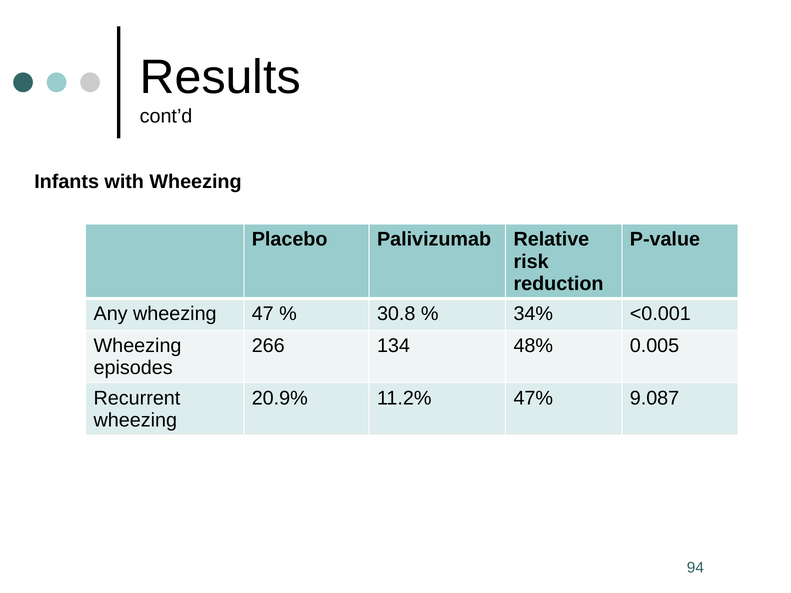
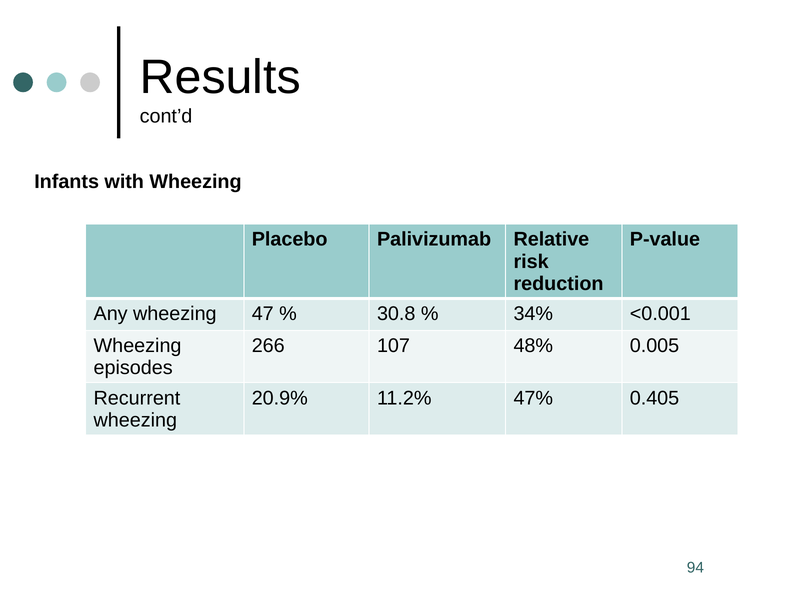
134: 134 -> 107
9.087: 9.087 -> 0.405
